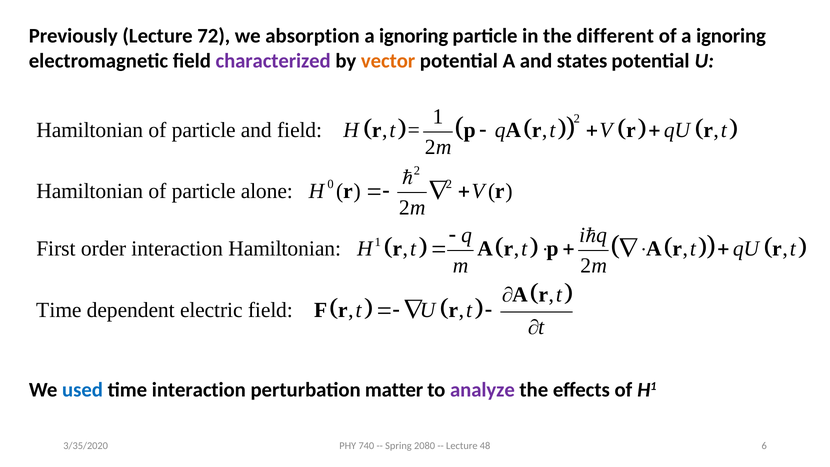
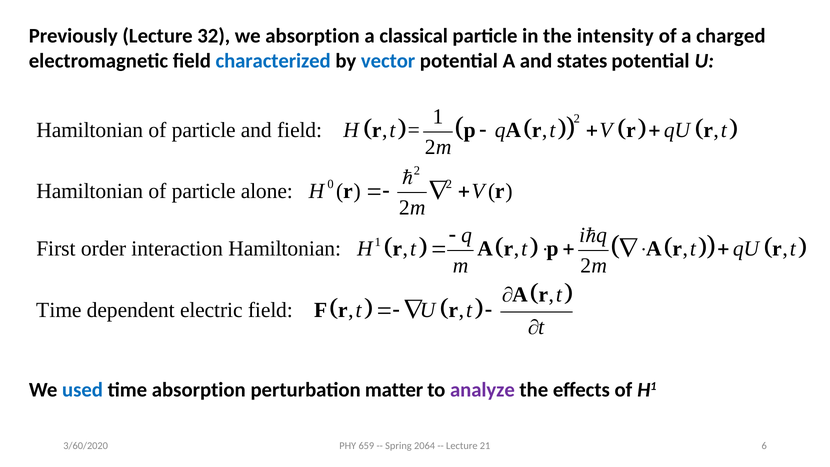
72: 72 -> 32
ignoring at (414, 36): ignoring -> classical
different: different -> intensity
of a ignoring: ignoring -> charged
characterized colour: purple -> blue
vector colour: orange -> blue
time interaction: interaction -> absorption
740: 740 -> 659
2080: 2080 -> 2064
48: 48 -> 21
3/35/2020: 3/35/2020 -> 3/60/2020
